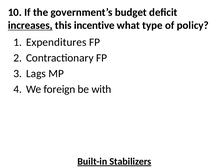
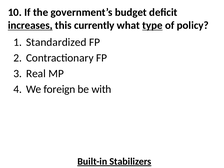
incentive: incentive -> currently
type underline: none -> present
Expenditures: Expenditures -> Standardized
Lags: Lags -> Real
